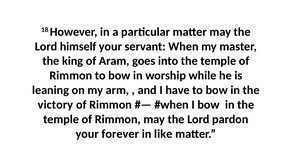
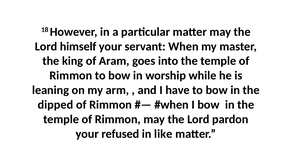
victory: victory -> dipped
forever: forever -> refused
